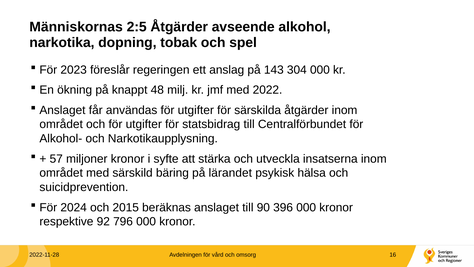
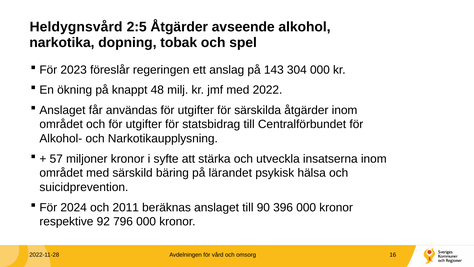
Människornas: Människornas -> Heldygnsvård
2015: 2015 -> 2011
